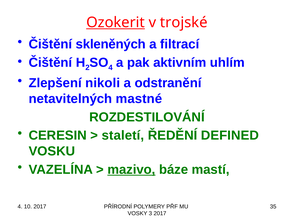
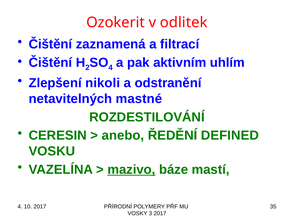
Ozokerit underline: present -> none
trojské: trojské -> odlitek
skleněných: skleněných -> zaznamená
staletí: staletí -> anebo
